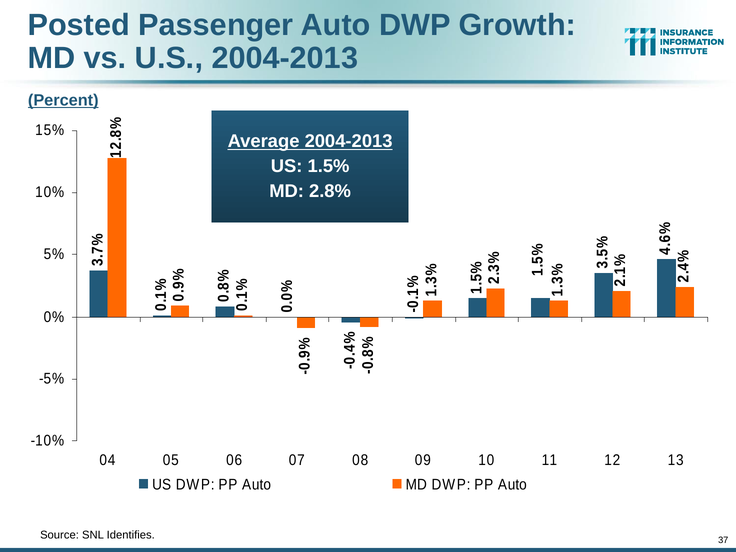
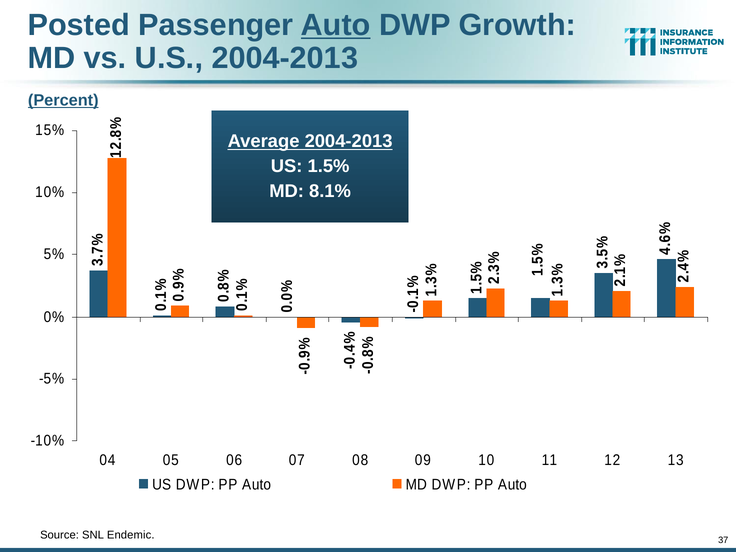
Auto at (336, 25) underline: none -> present
2.8%: 2.8% -> 8.1%
Identifies: Identifies -> Endemic
